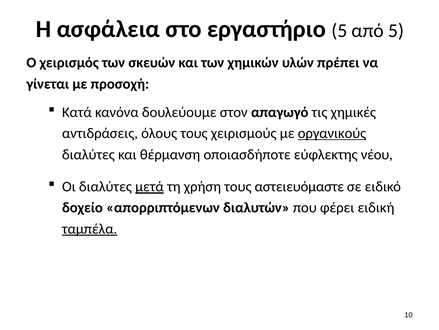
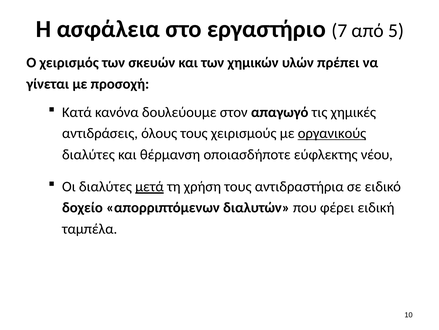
εργαστήριο 5: 5 -> 7
αστειευόμαστε: αστειευόμαστε -> αντιδραστήρια
ταμπέλα underline: present -> none
